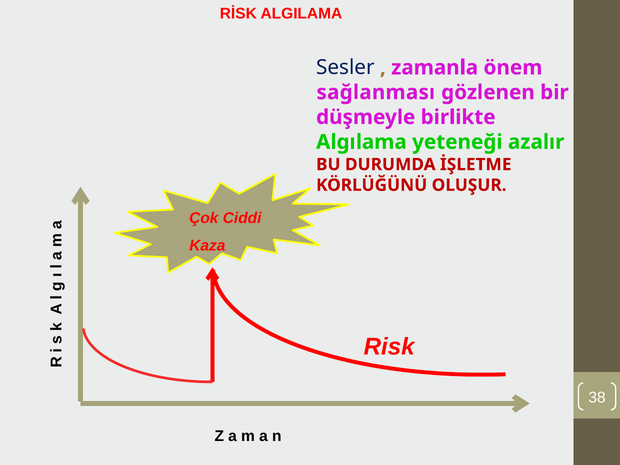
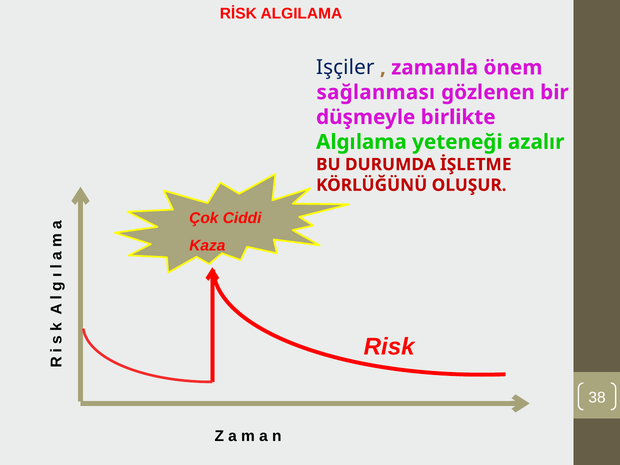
Sesler: Sesler -> Işçiler
